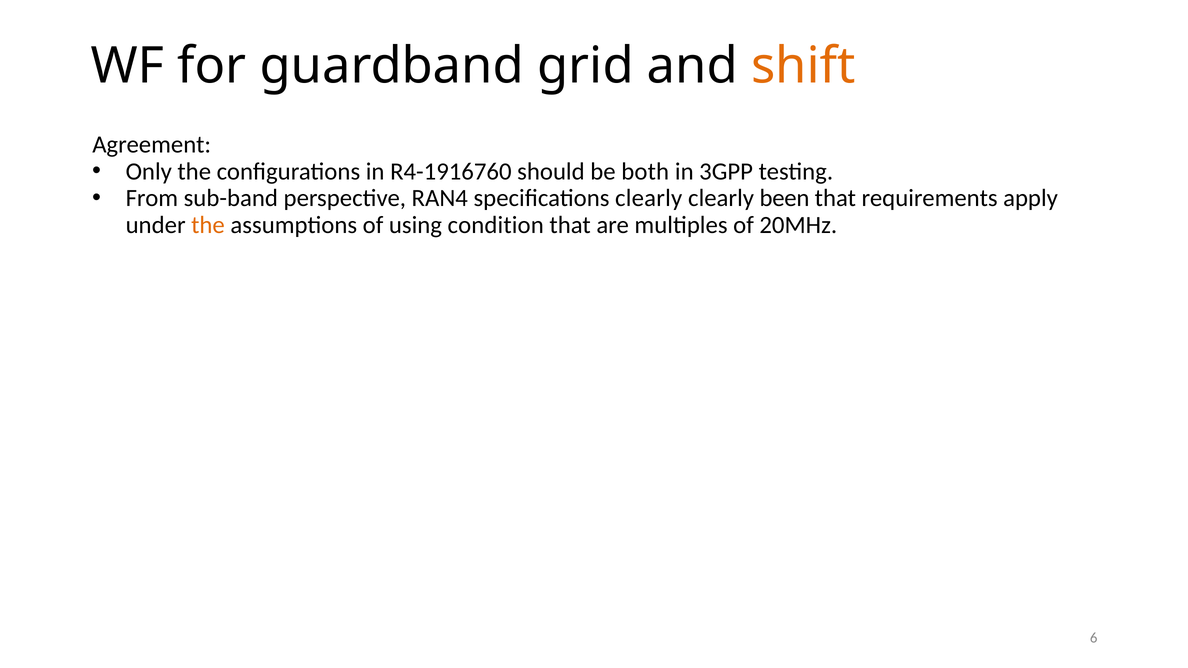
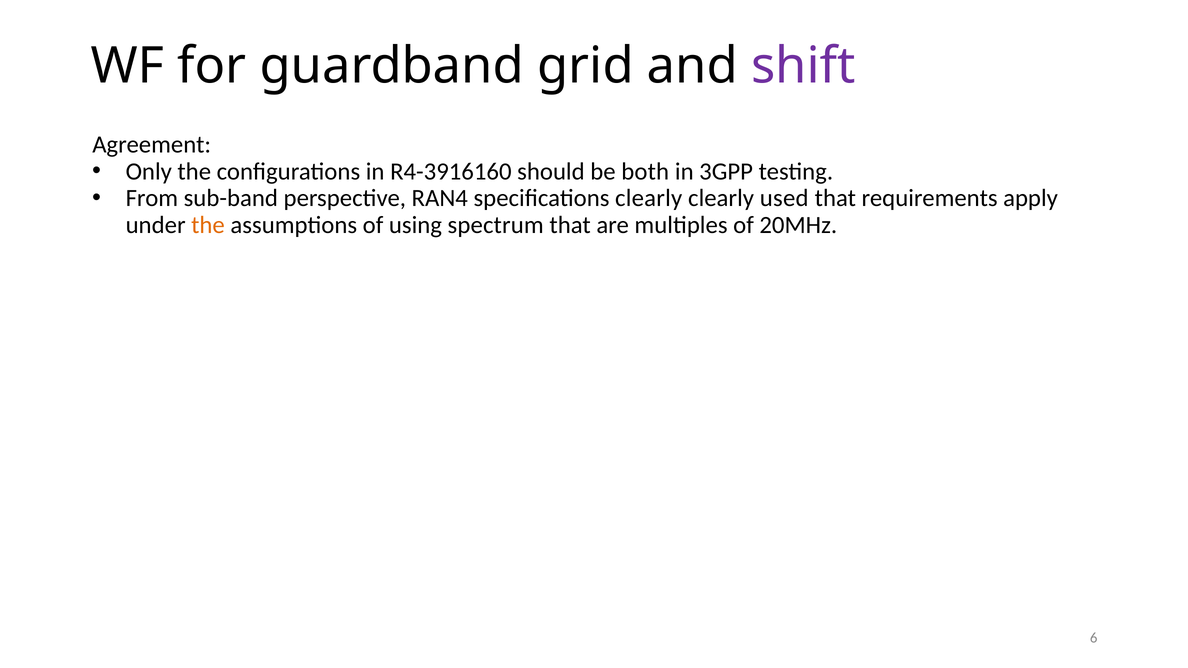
shift colour: orange -> purple
R4-1916760: R4-1916760 -> R4-3916160
been: been -> used
condition: condition -> spectrum
